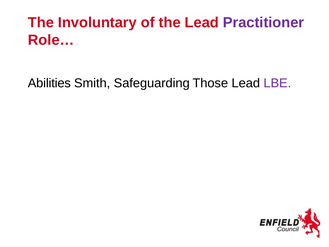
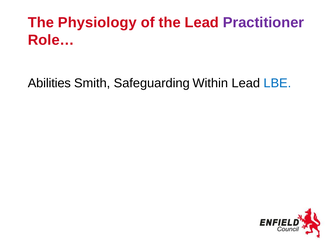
Involuntary: Involuntary -> Physiology
Those: Those -> Within
LBE colour: purple -> blue
